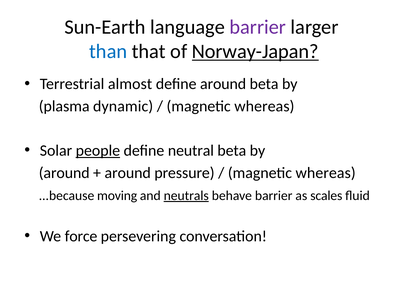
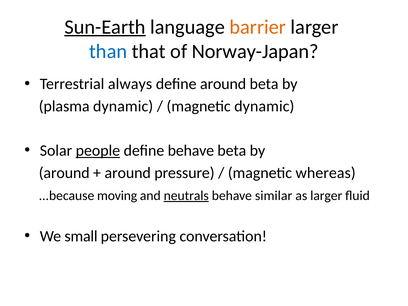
Sun-Earth underline: none -> present
barrier at (258, 27) colour: purple -> orange
Norway-Japan underline: present -> none
almost: almost -> always
whereas at (264, 106): whereas -> dynamic
define neutral: neutral -> behave
behave barrier: barrier -> similar
as scales: scales -> larger
force: force -> small
